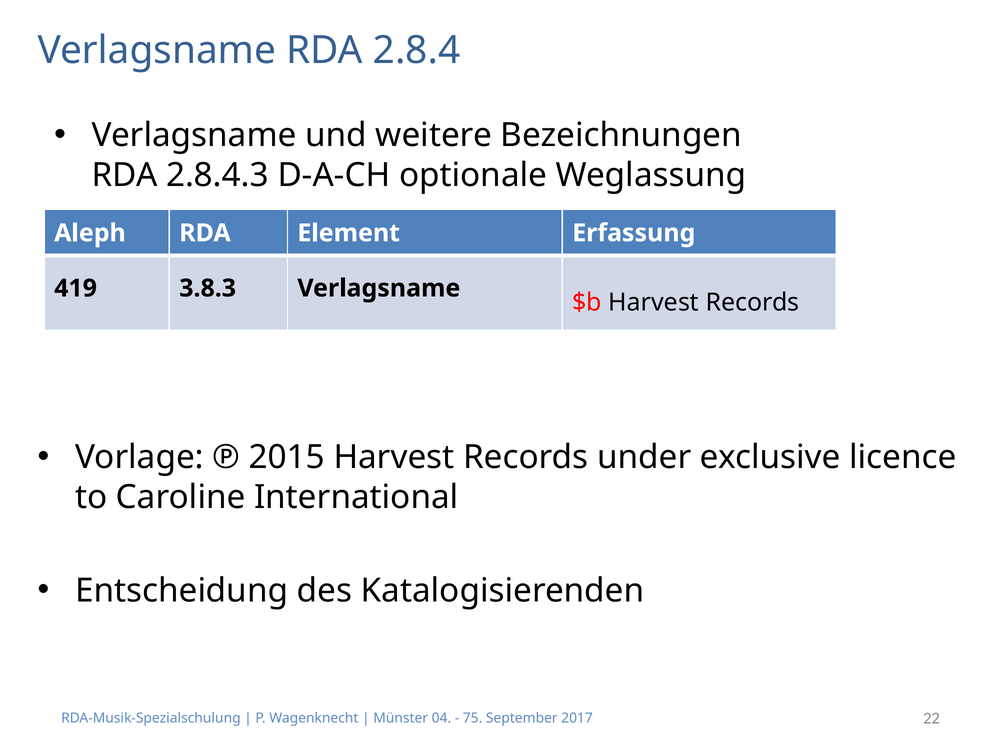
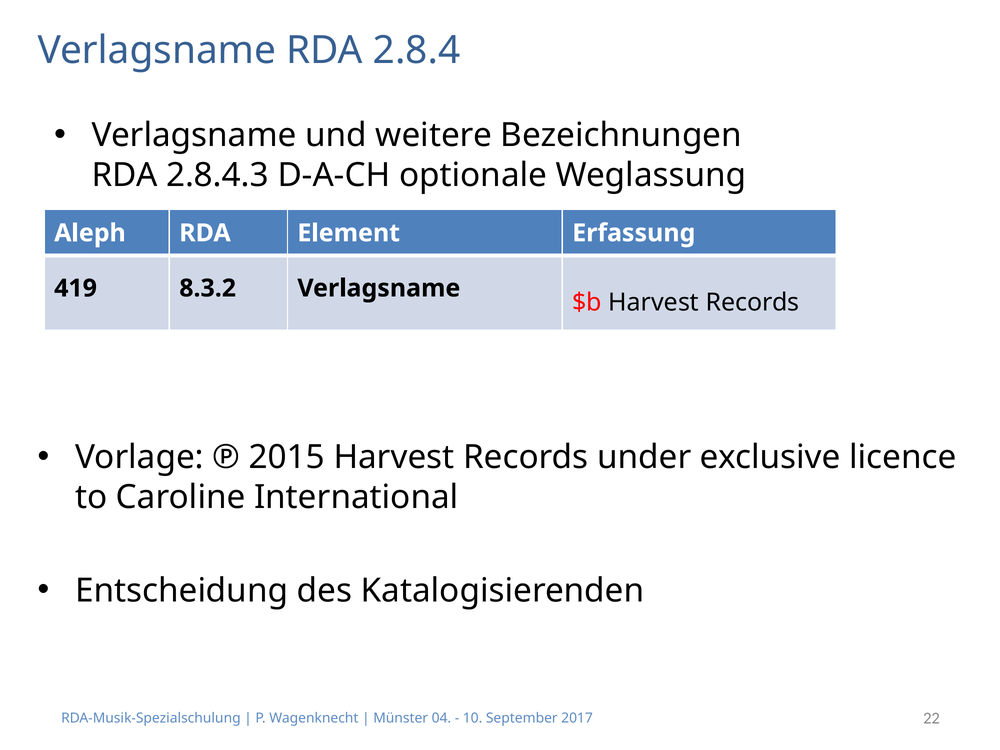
3.8.3: 3.8.3 -> 8.3.2
75: 75 -> 10
